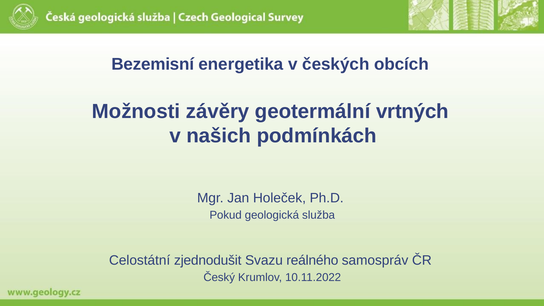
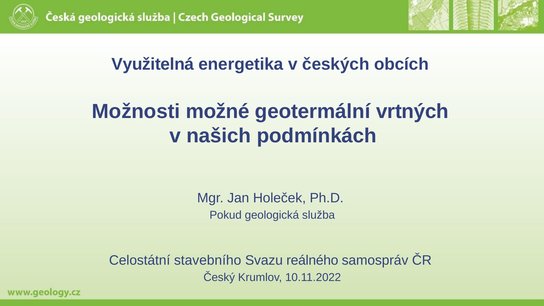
Bezemisní: Bezemisní -> Využitelná
závěry: závěry -> možné
zjednodušit: zjednodušit -> stavebního
